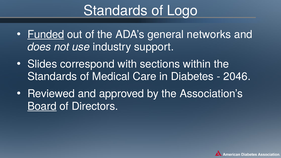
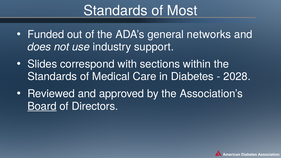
Logo: Logo -> Most
Funded underline: present -> none
2046: 2046 -> 2028
